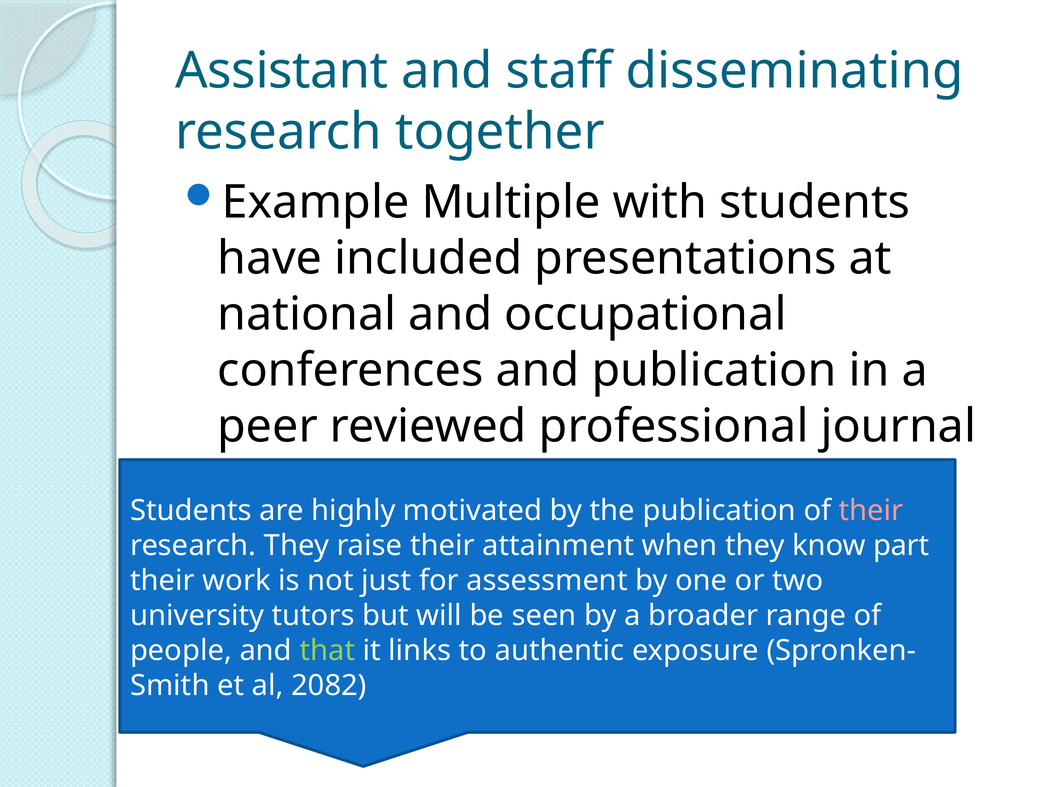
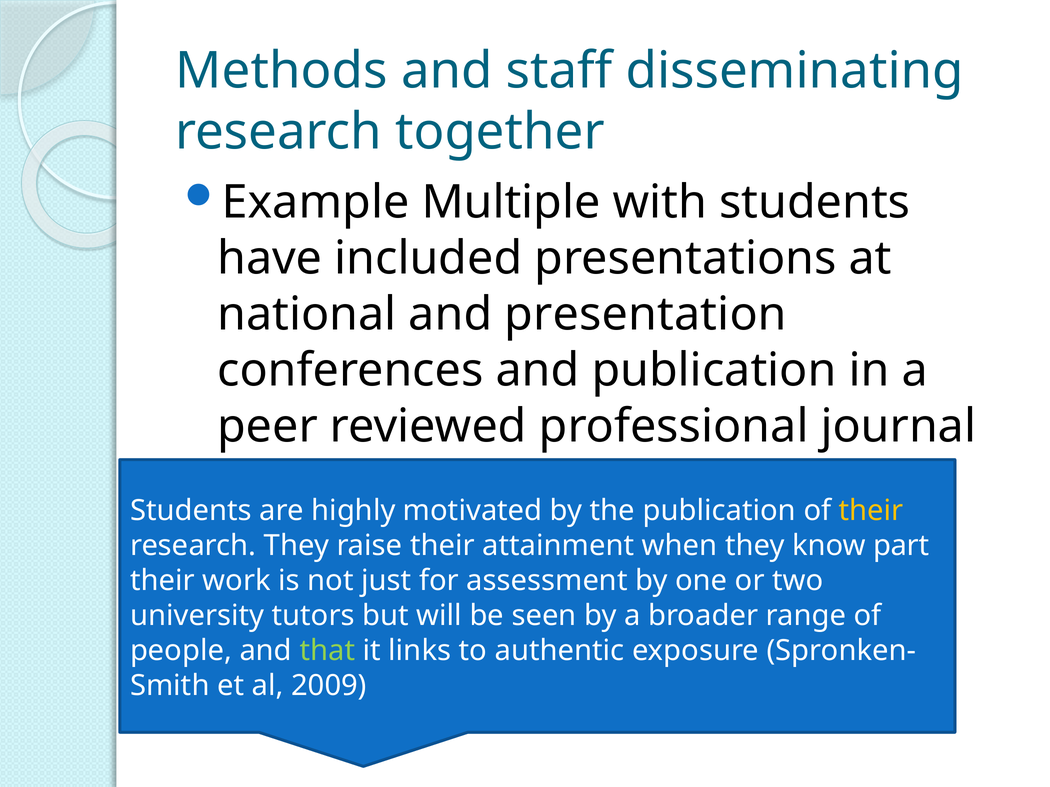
Assistant: Assistant -> Methods
occupational: occupational -> presentation
their at (871, 511) colour: pink -> yellow
2082: 2082 -> 2009
